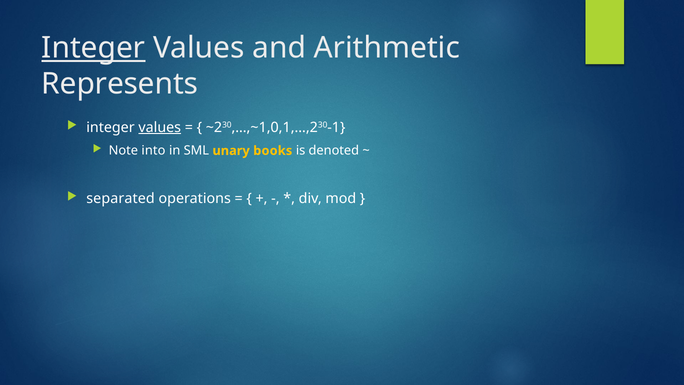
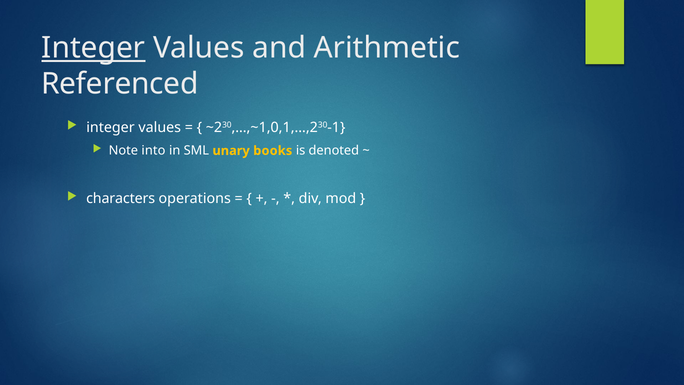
Represents: Represents -> Referenced
values at (160, 127) underline: present -> none
separated: separated -> characters
